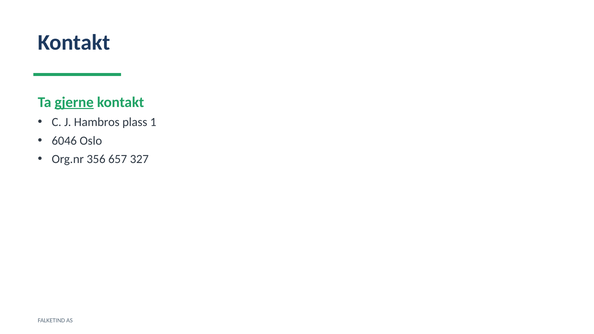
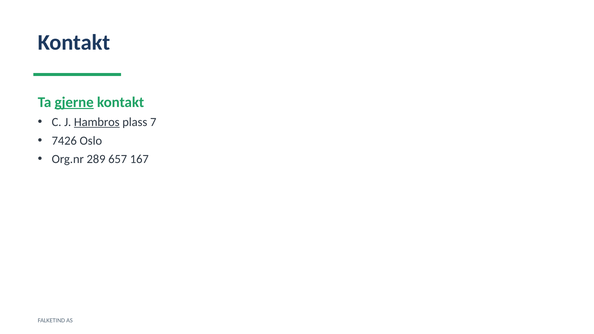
Hambros underline: none -> present
1: 1 -> 7
6046: 6046 -> 7426
356: 356 -> 289
327: 327 -> 167
